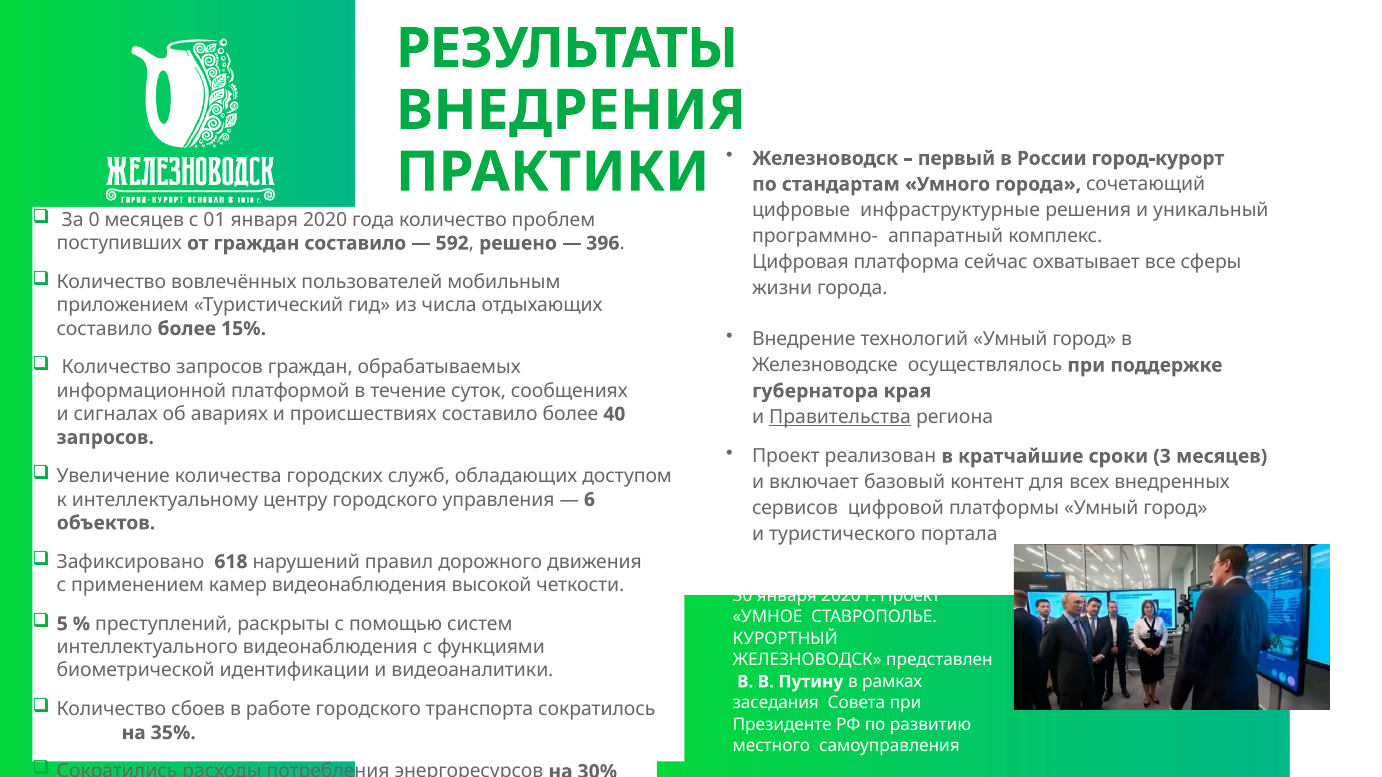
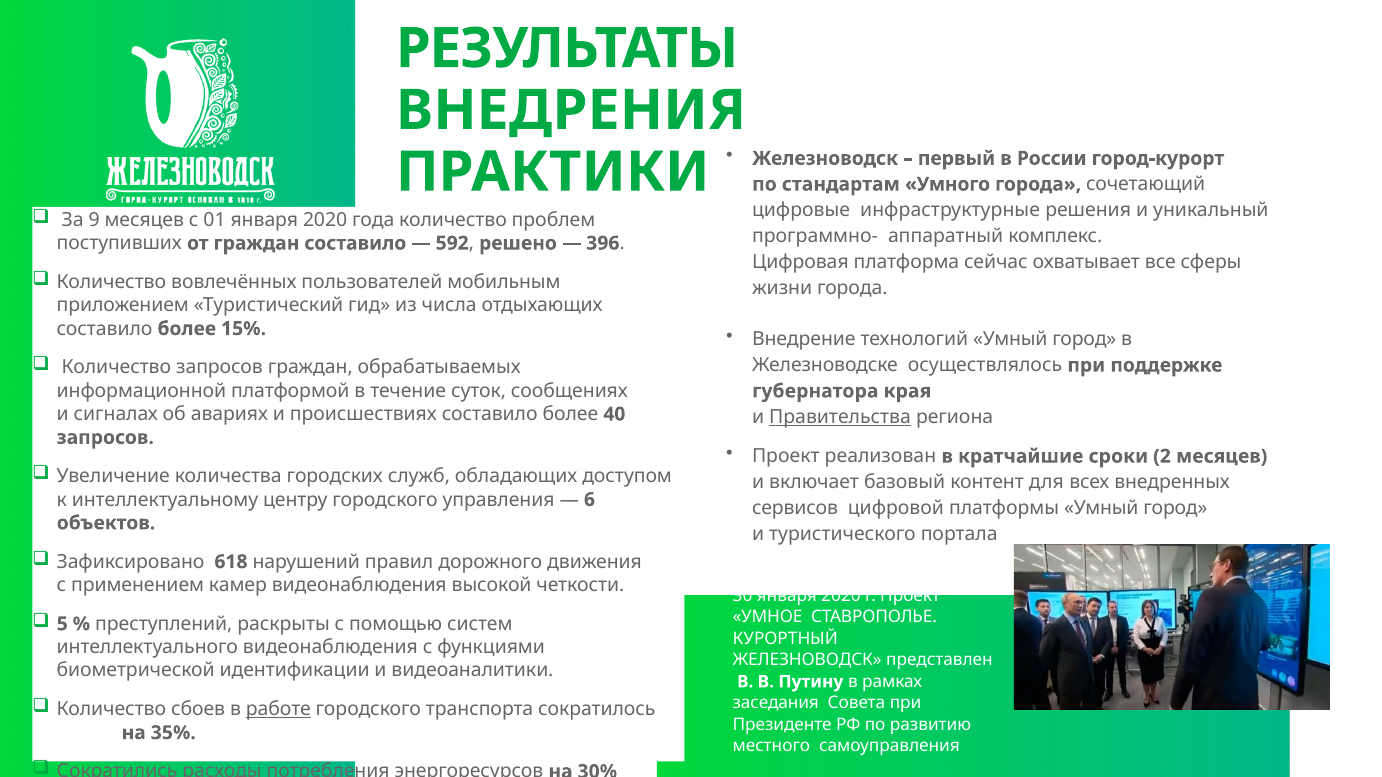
0: 0 -> 9
3: 3 -> 2
работе underline: none -> present
